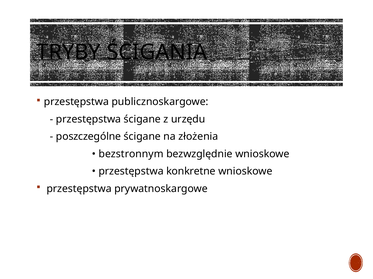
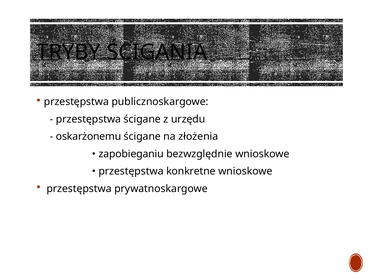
poszczególne: poszczególne -> oskarżonemu
bezstronnym: bezstronnym -> zapobieganiu
